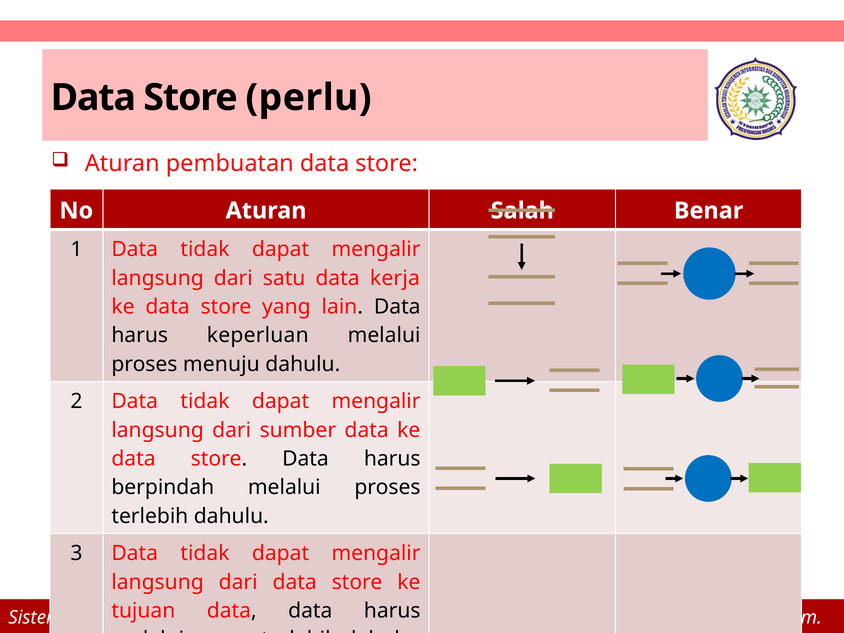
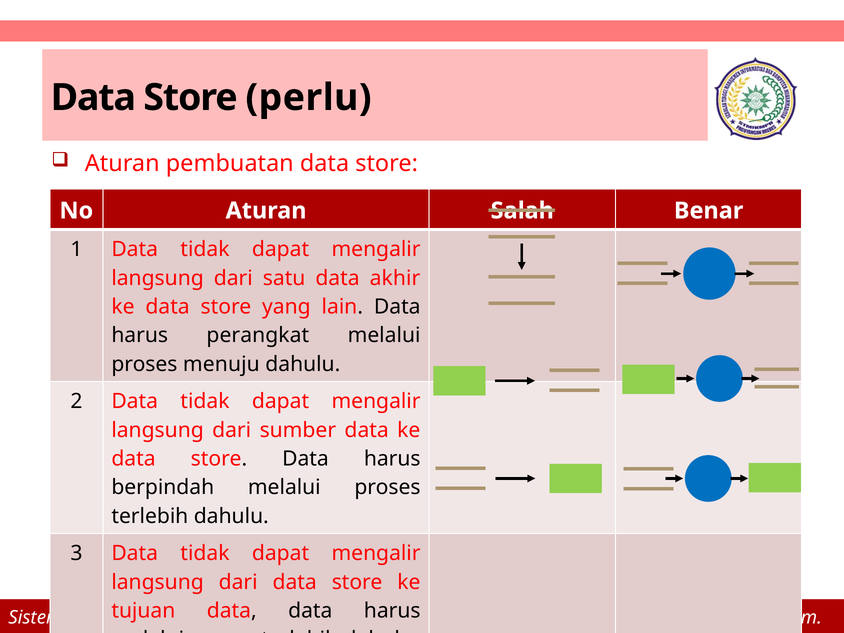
kerja: kerja -> akhir
keperluan: keperluan -> perangkat
